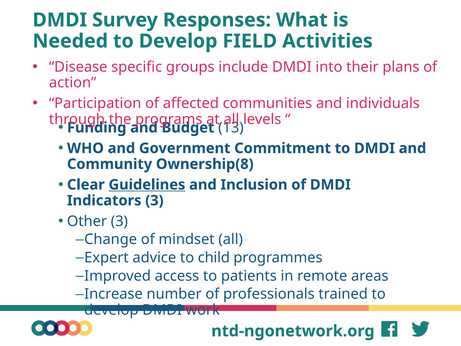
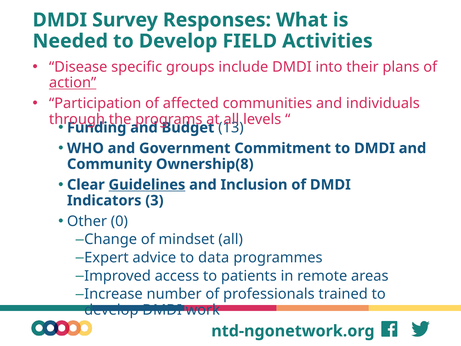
action underline: none -> present
Other 3: 3 -> 0
child: child -> data
